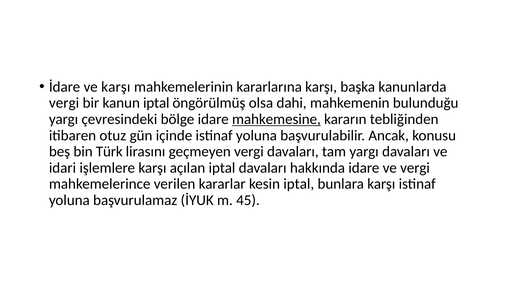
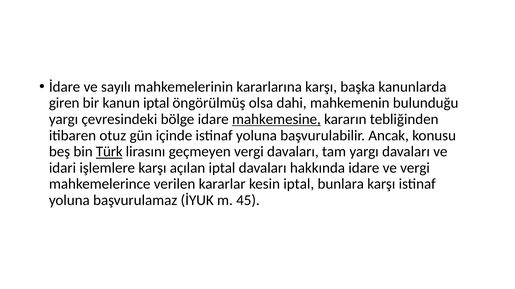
ve karşı: karşı -> sayılı
vergi at (64, 103): vergi -> giren
Türk underline: none -> present
